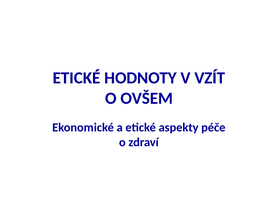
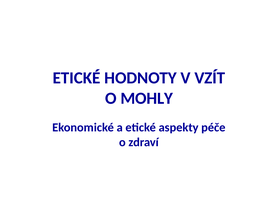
OVŠEM: OVŠEM -> MOHLY
